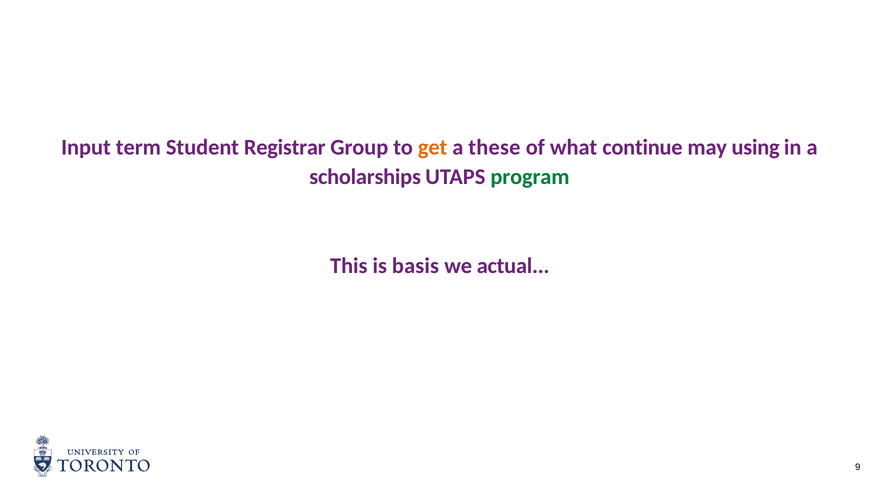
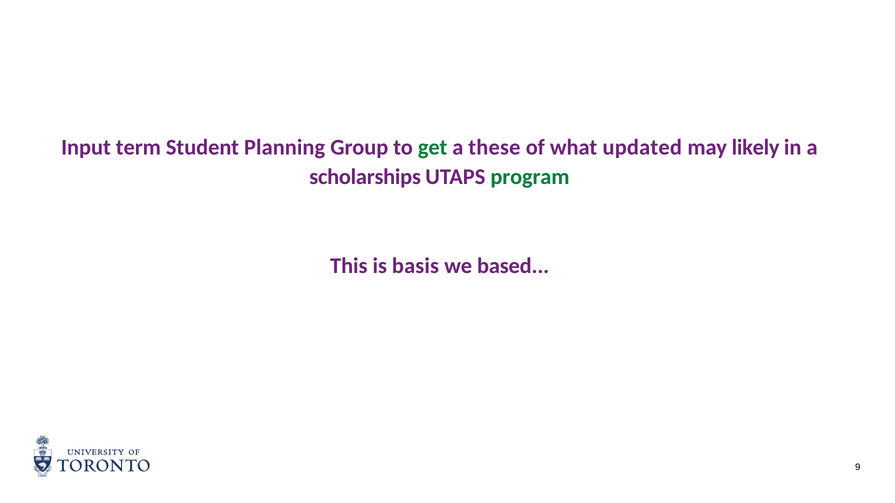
Registrar: Registrar -> Planning
get colour: orange -> green
continue: continue -> updated
using: using -> likely
actual: actual -> based
